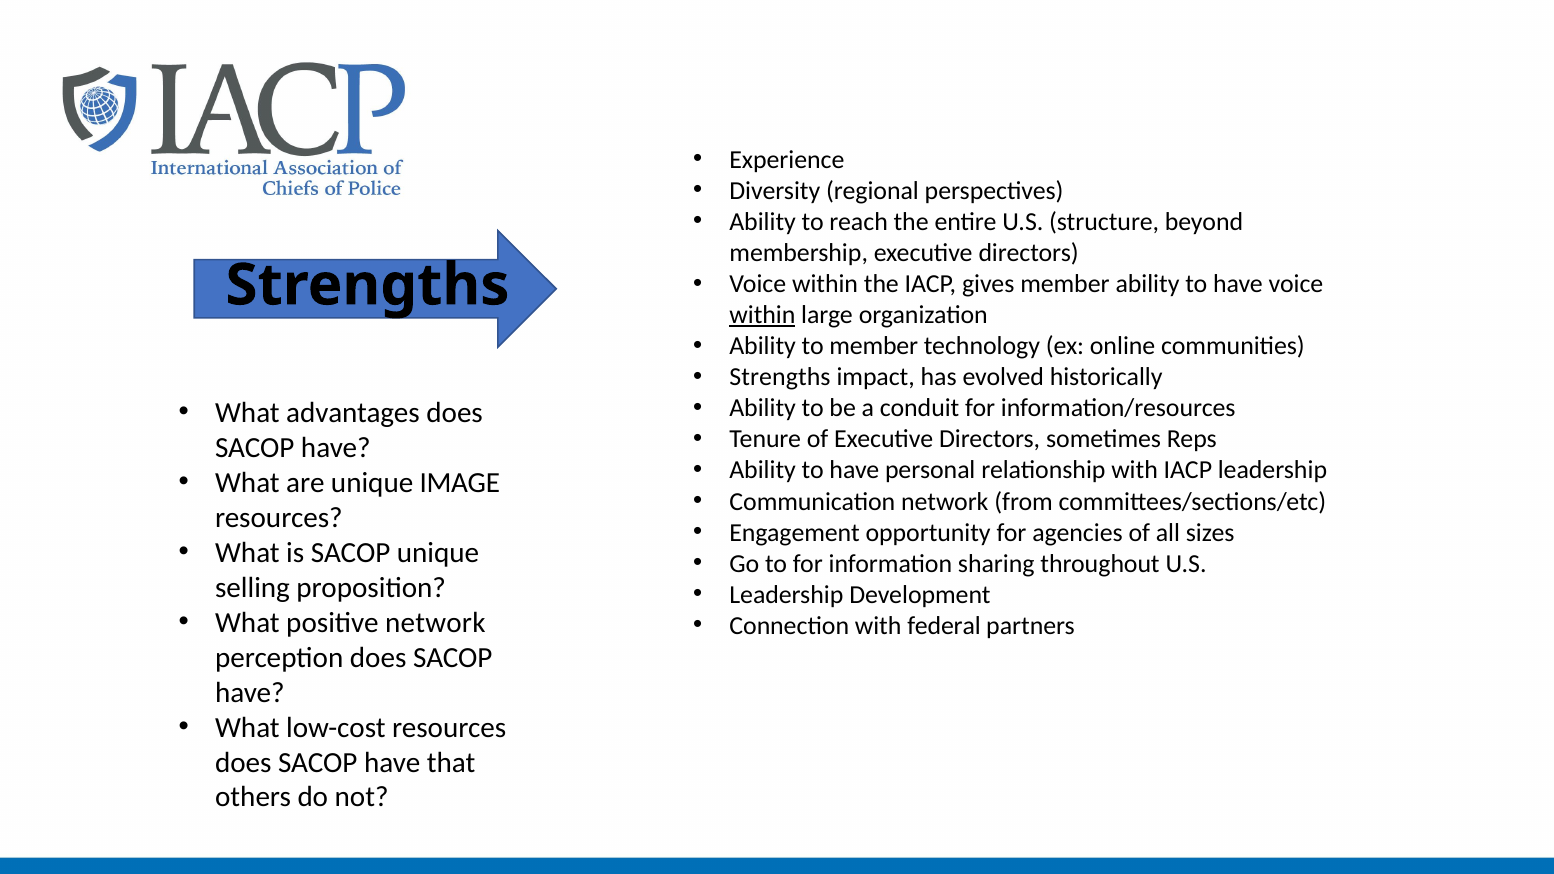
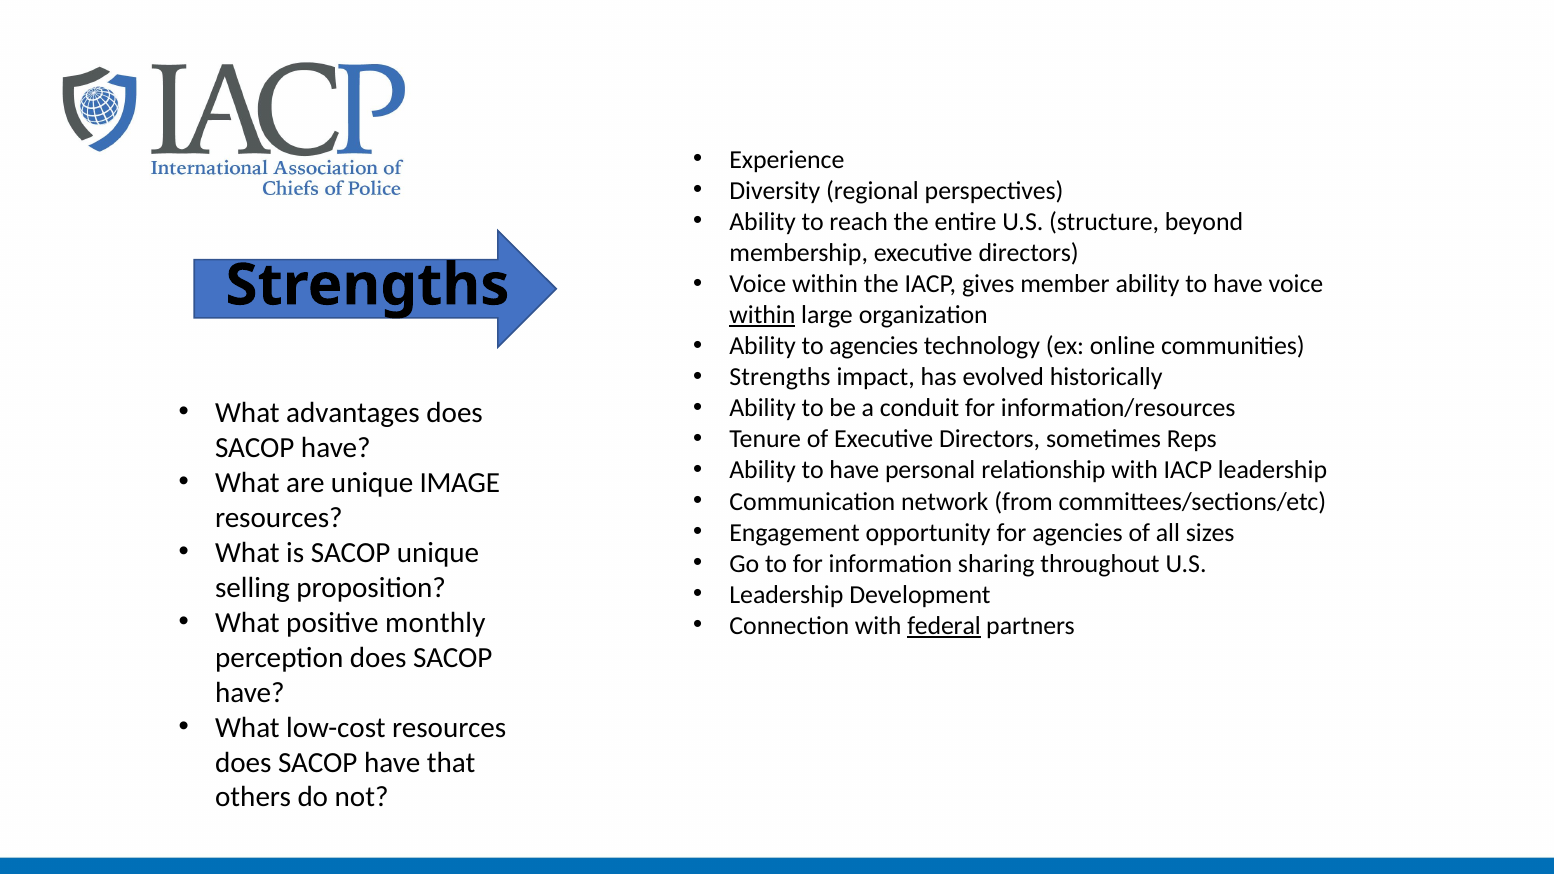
to member: member -> agencies
positive network: network -> monthly
federal underline: none -> present
